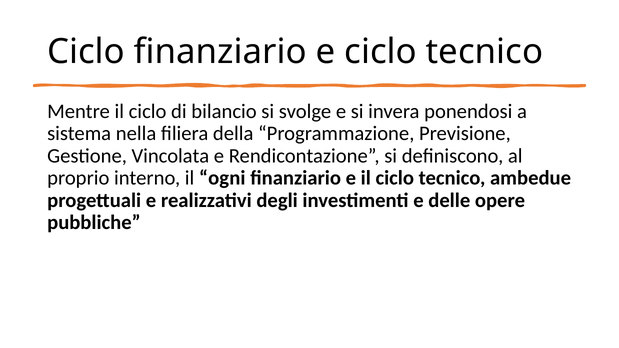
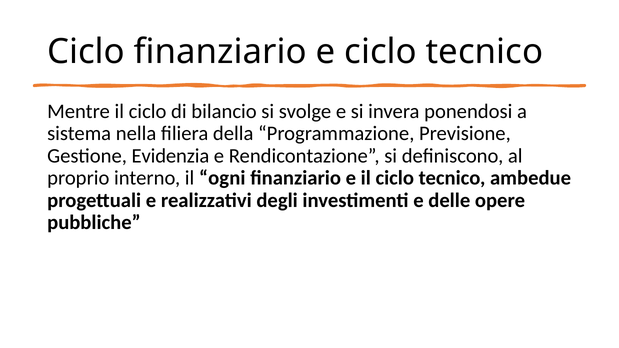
Vincolata: Vincolata -> Evidenzia
